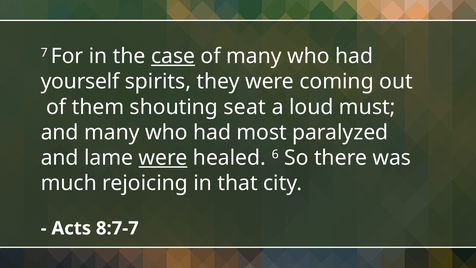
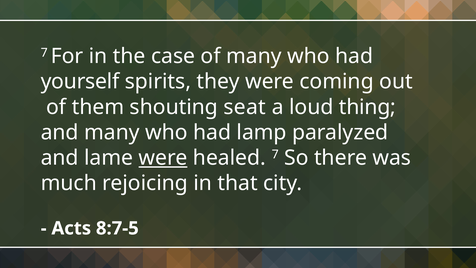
case underline: present -> none
must: must -> thing
most: most -> lamp
healed 6: 6 -> 7
8:7-7: 8:7-7 -> 8:7-5
